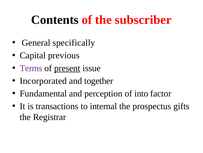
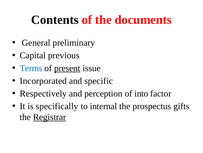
subscriber: subscriber -> documents
specifically: specifically -> preliminary
Terms colour: purple -> blue
together: together -> specific
Fundamental: Fundamental -> Respectively
transactions: transactions -> specifically
Registrar underline: none -> present
